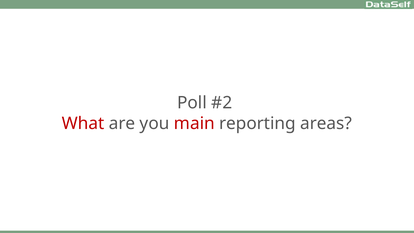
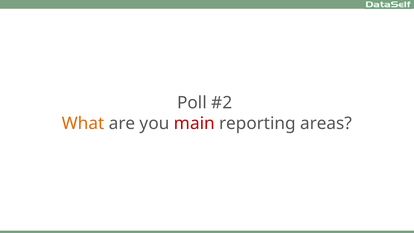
What colour: red -> orange
